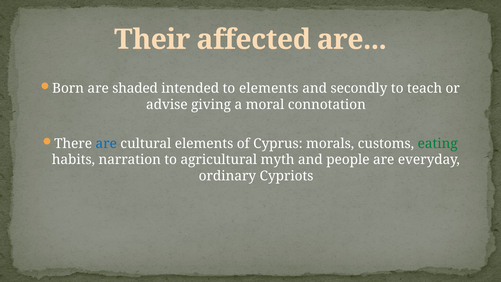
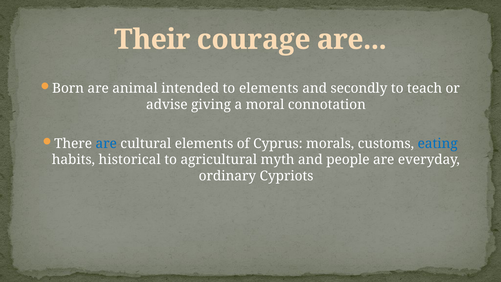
affected: affected -> courage
shaded: shaded -> animal
eating colour: green -> blue
narration: narration -> historical
